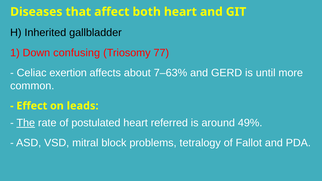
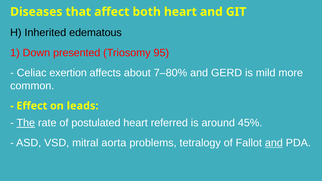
gallbladder: gallbladder -> edematous
confusing: confusing -> presented
77: 77 -> 95
7–63%: 7–63% -> 7–80%
until: until -> mild
49%: 49% -> 45%
block: block -> aorta
and at (274, 143) underline: none -> present
